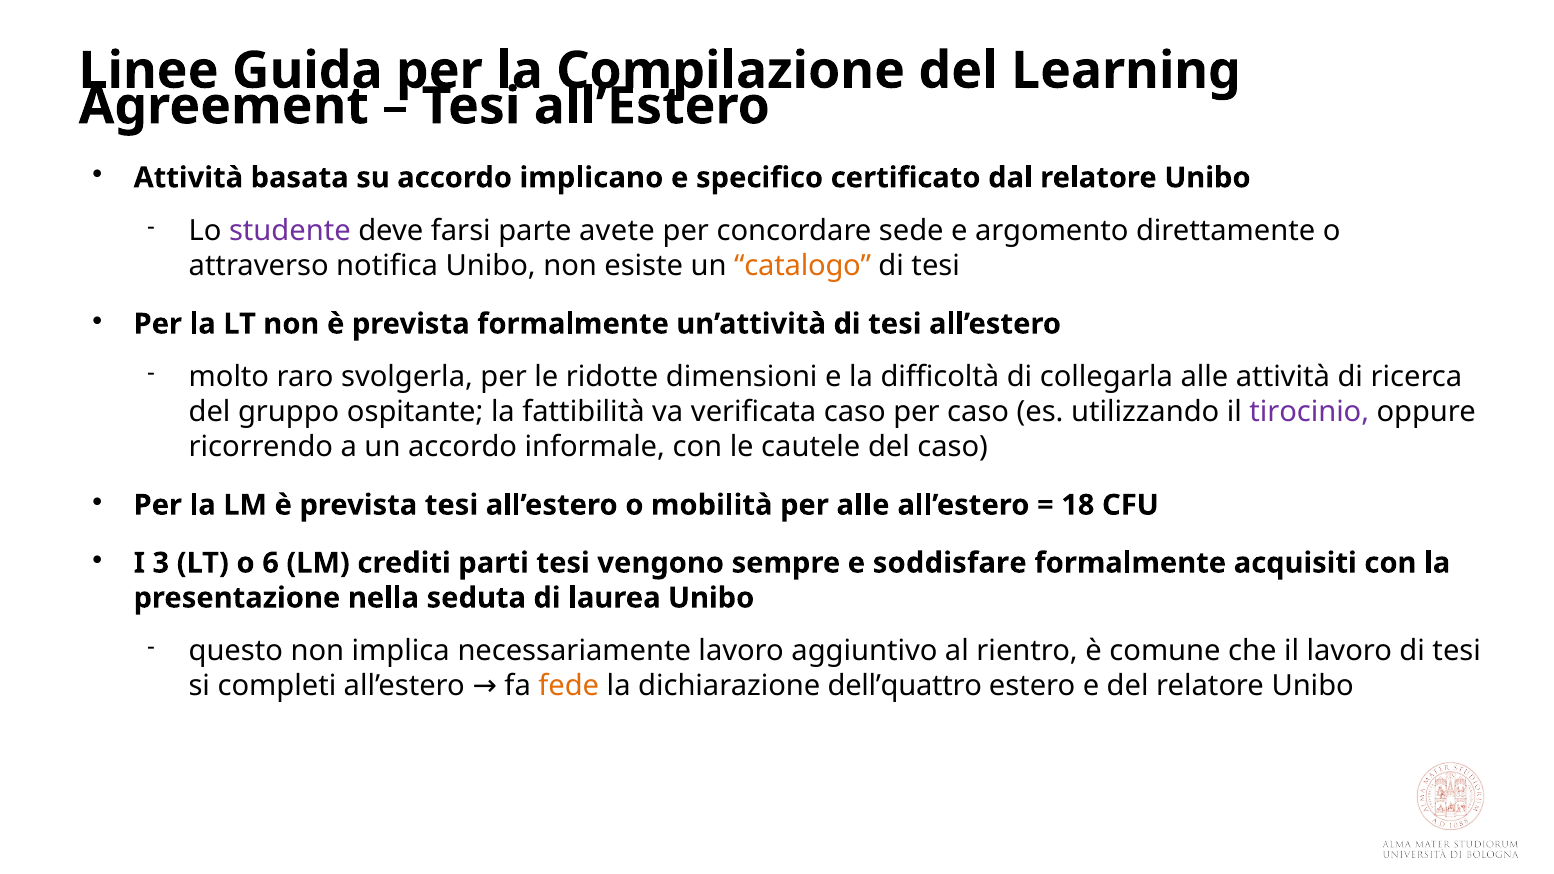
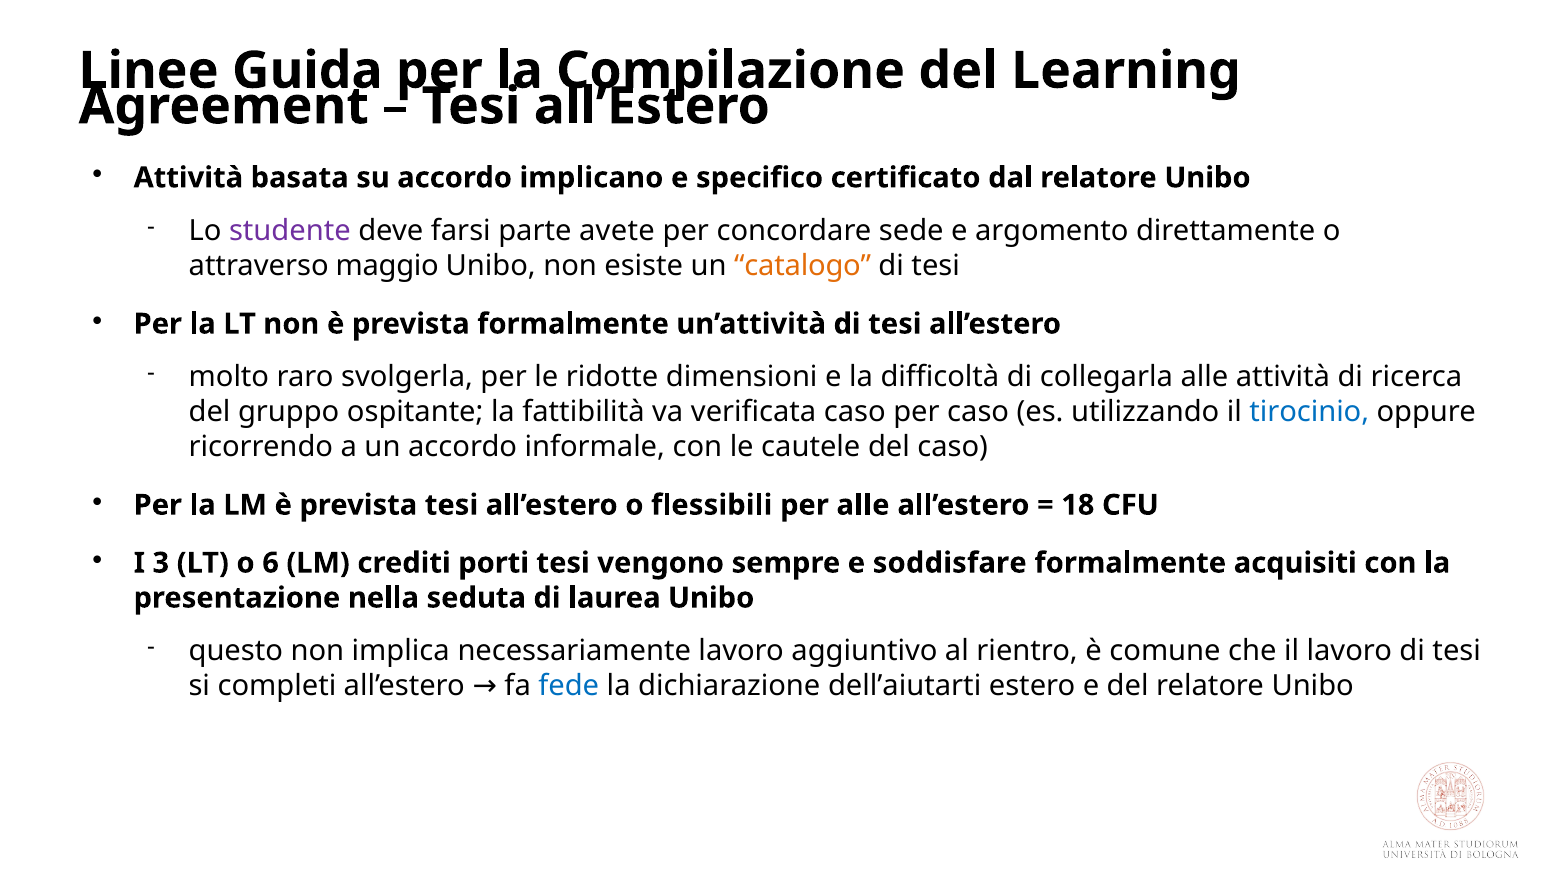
notifica: notifica -> maggio
tirocinio colour: purple -> blue
mobilità: mobilità -> flessibili
parti: parti -> porti
fede colour: orange -> blue
dell’quattro: dell’quattro -> dell’aiutarti
